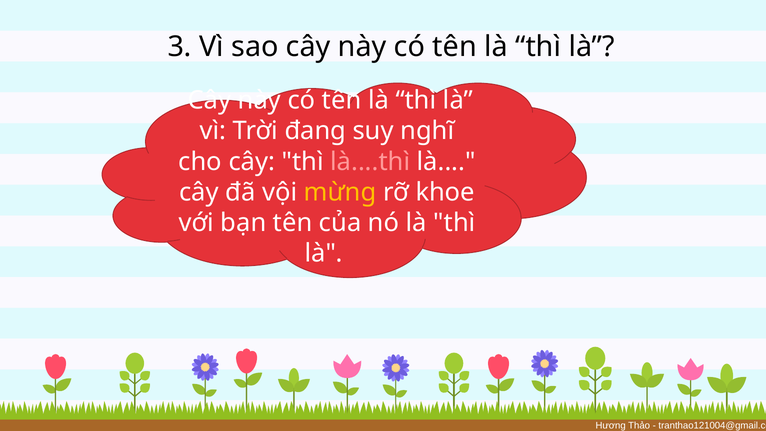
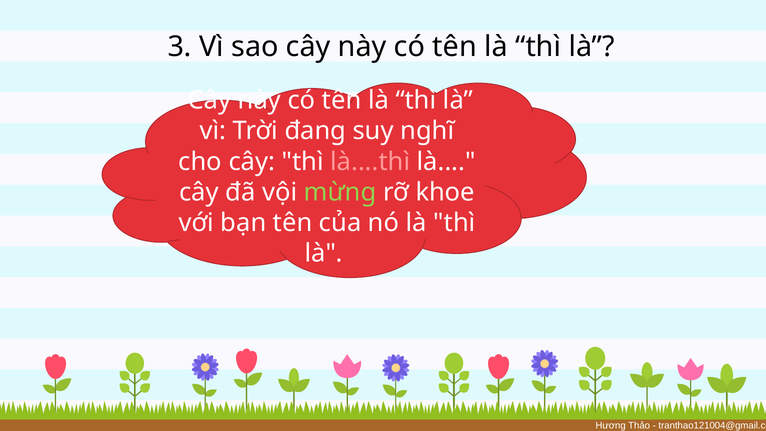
mừng colour: yellow -> light green
